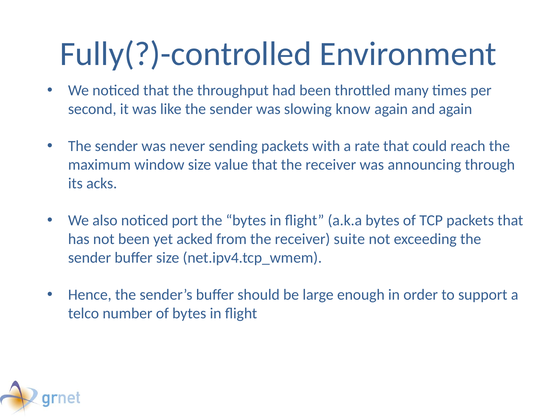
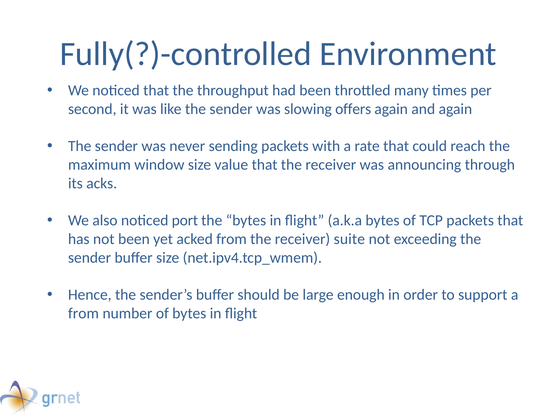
know: know -> offers
telco at (84, 313): telco -> from
